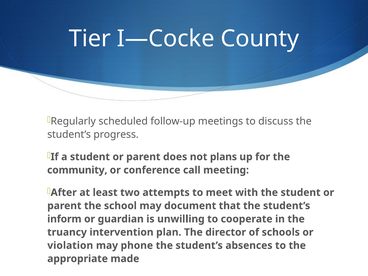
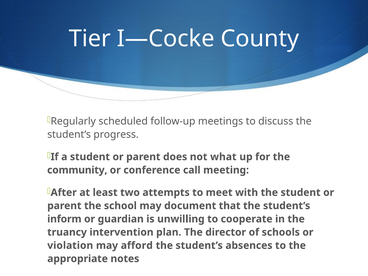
plans: plans -> what
phone: phone -> afford
made: made -> notes
